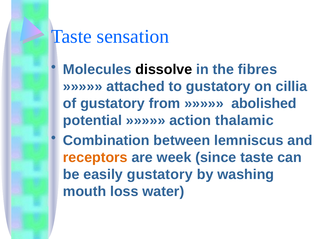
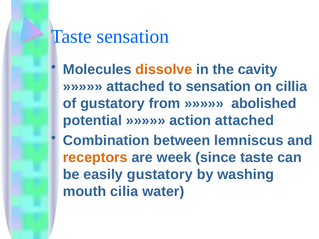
dissolve colour: black -> orange
fibres: fibres -> cavity
to gustatory: gustatory -> sensation
action thalamic: thalamic -> attached
loss: loss -> cilia
